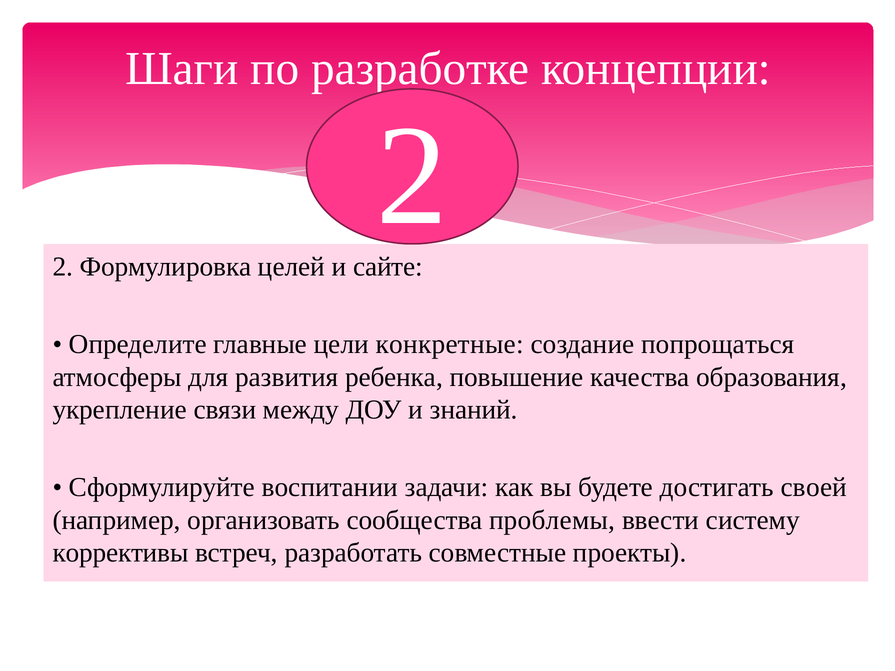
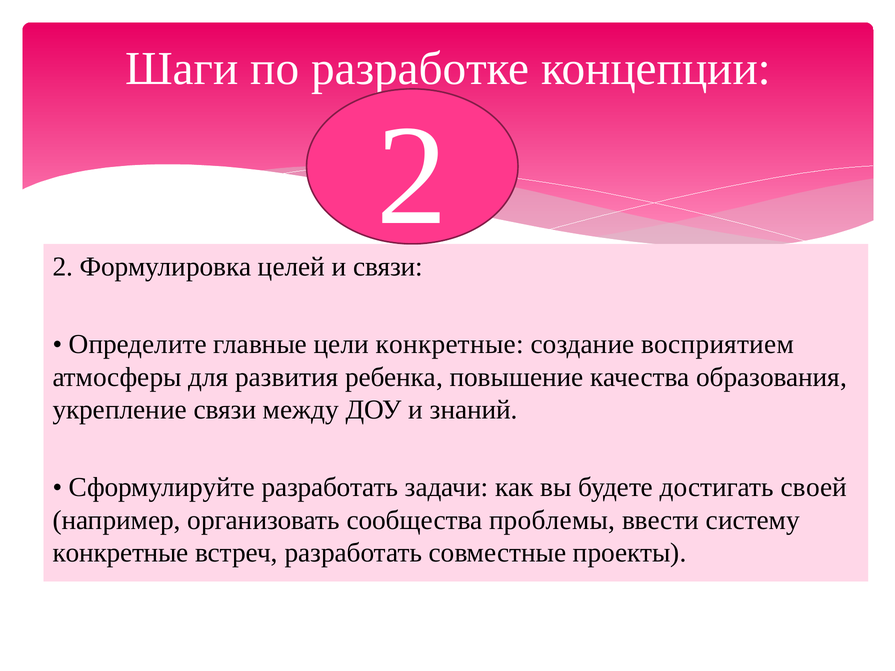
и сайте: сайте -> связи
попрощаться: попрощаться -> восприятием
Сформулируйте воспитании: воспитании -> разработать
коррективы at (121, 553): коррективы -> конкретные
